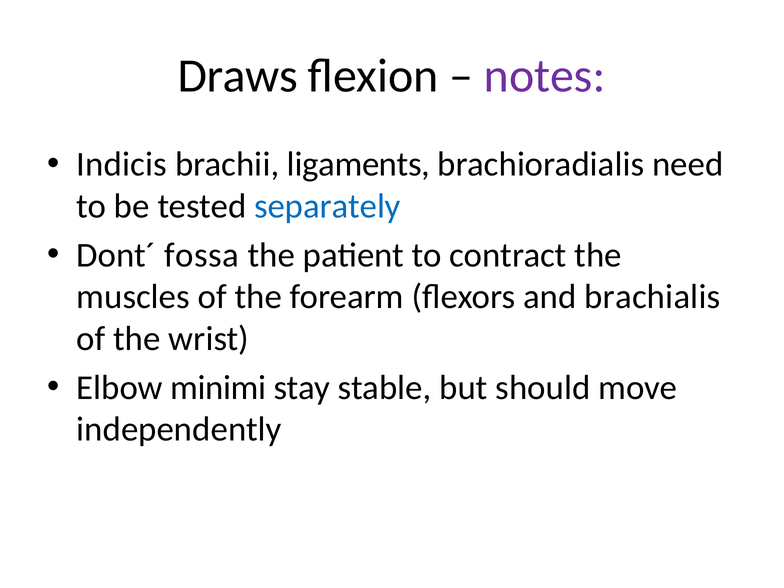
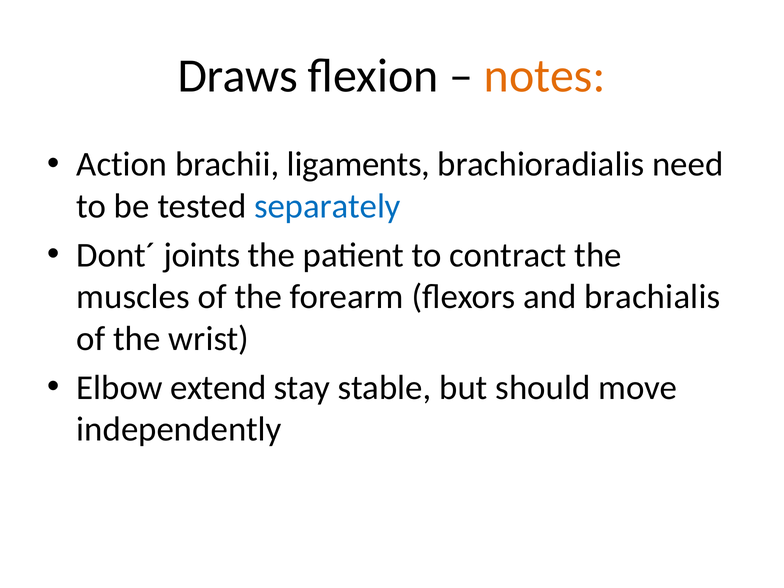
notes colour: purple -> orange
Indicis: Indicis -> Action
fossa: fossa -> joints
minimi: minimi -> extend
